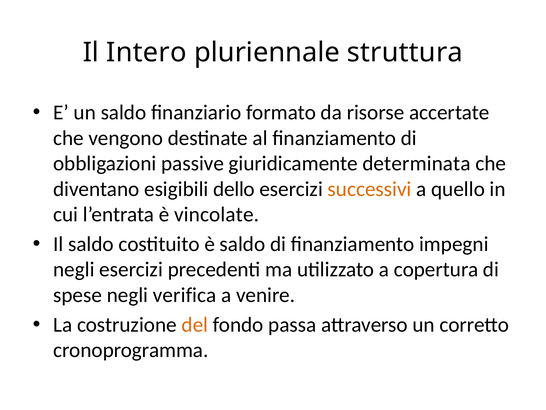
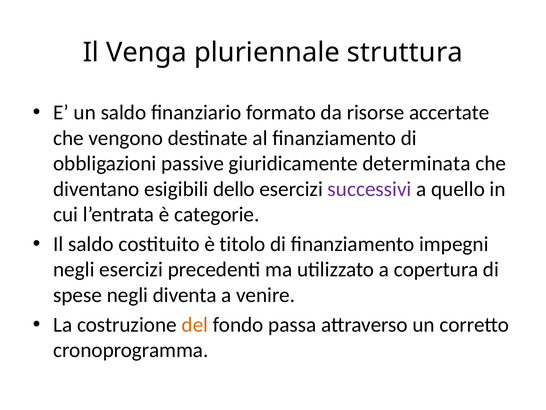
Intero: Intero -> Venga
successivi colour: orange -> purple
vincolate: vincolate -> categorie
è saldo: saldo -> titolo
verifica: verifica -> diventa
